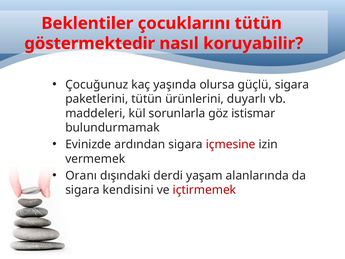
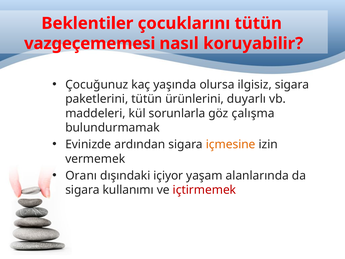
göstermektedir: göstermektedir -> vazgeçememesi
güçlü: güçlü -> ilgisiz
istismar: istismar -> çalışma
içmesine colour: red -> orange
derdi: derdi -> içiyor
kendisini: kendisini -> kullanımı
